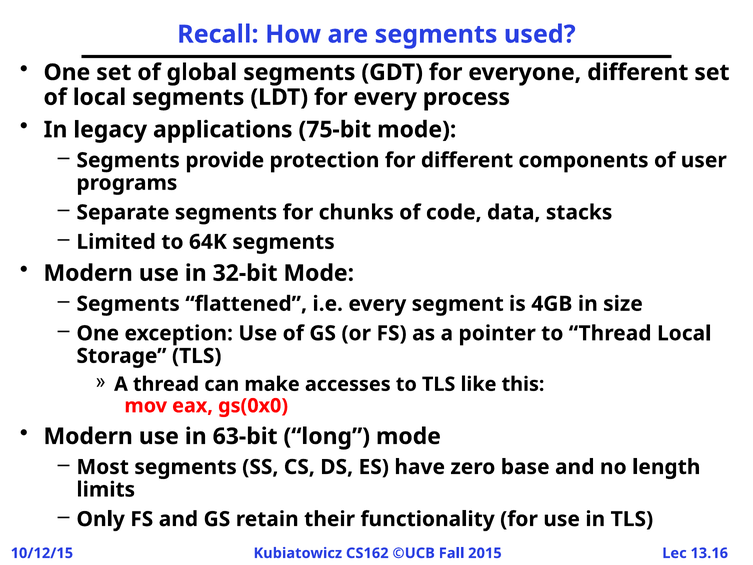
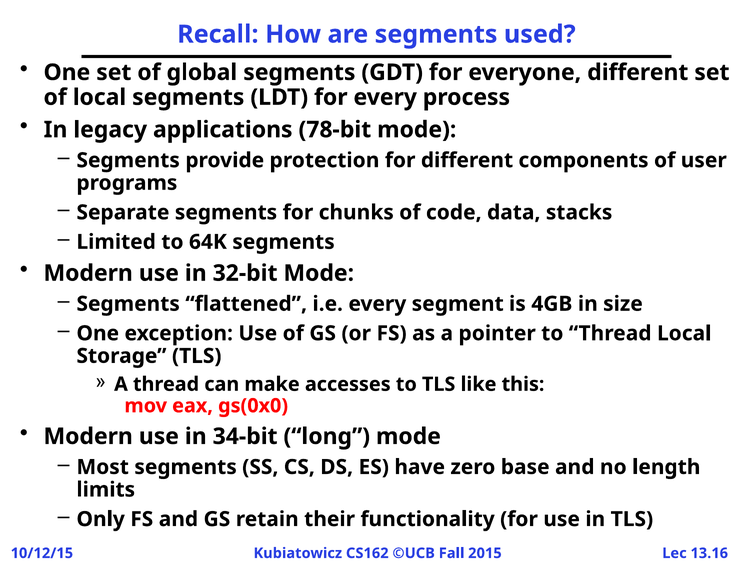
75-bit: 75-bit -> 78-bit
63-bit: 63-bit -> 34-bit
